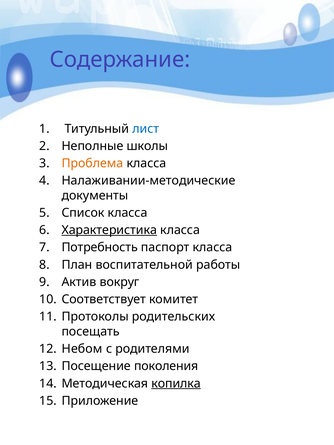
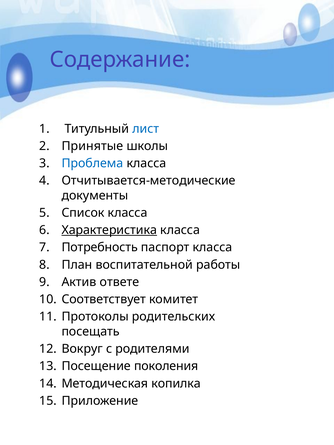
Неполные: Неполные -> Принятые
Проблема colour: orange -> blue
Налаживании-методические: Налаживании-методические -> Отчитывается-методические
вокруг: вокруг -> ответе
Небом: Небом -> Вокруг
копилка underline: present -> none
